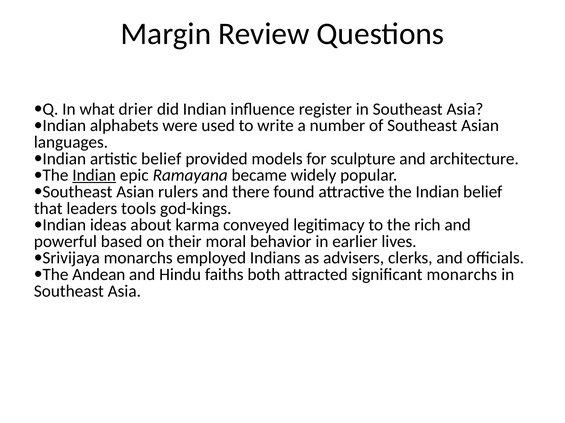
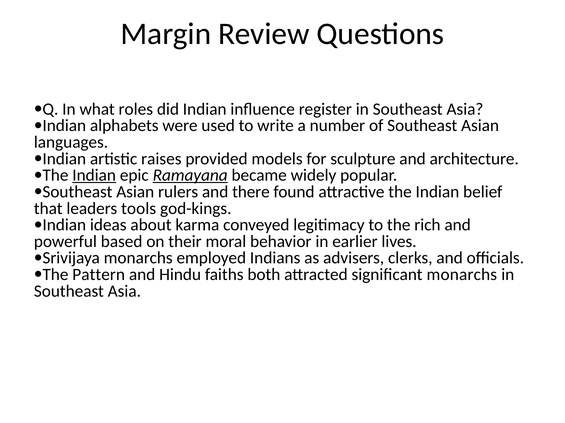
drier: drier -> roles
artistic belief: belief -> raises
Ramayana underline: none -> present
Andean: Andean -> Pattern
